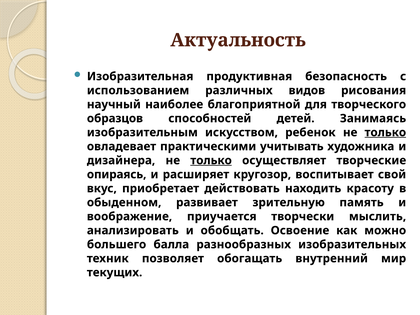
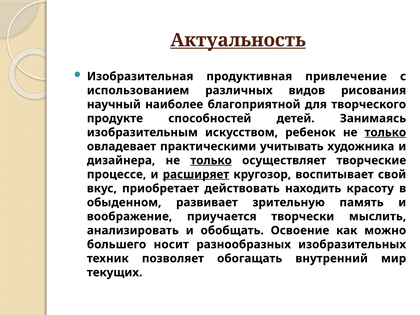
Актуальность underline: none -> present
безопасность: безопасность -> привлечение
образцов: образцов -> продукте
опираясь: опираясь -> процессе
расширяет underline: none -> present
балла: балла -> носит
